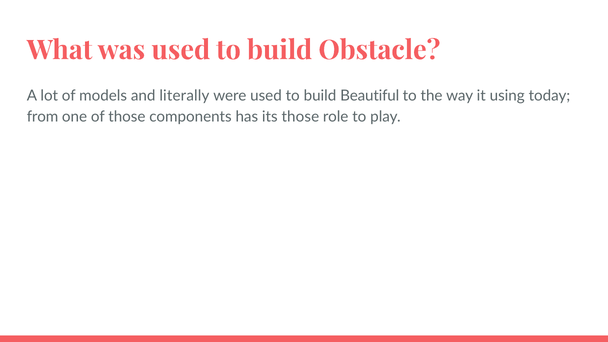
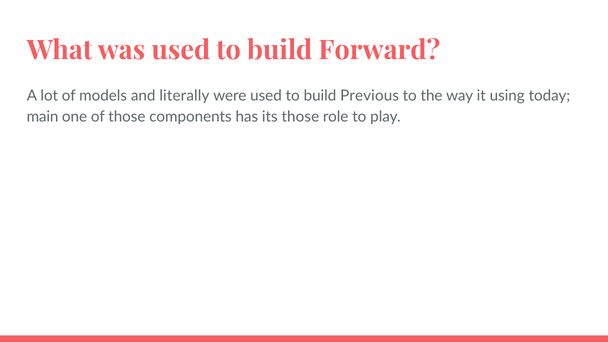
Obstacle: Obstacle -> Forward
Beautiful: Beautiful -> Previous
from: from -> main
